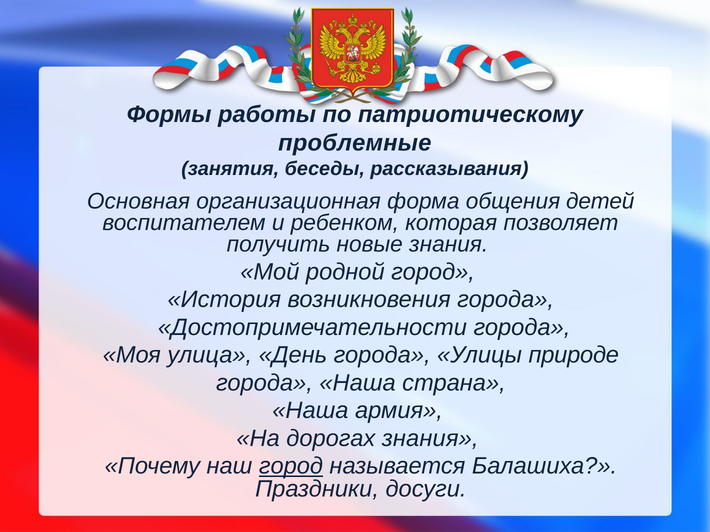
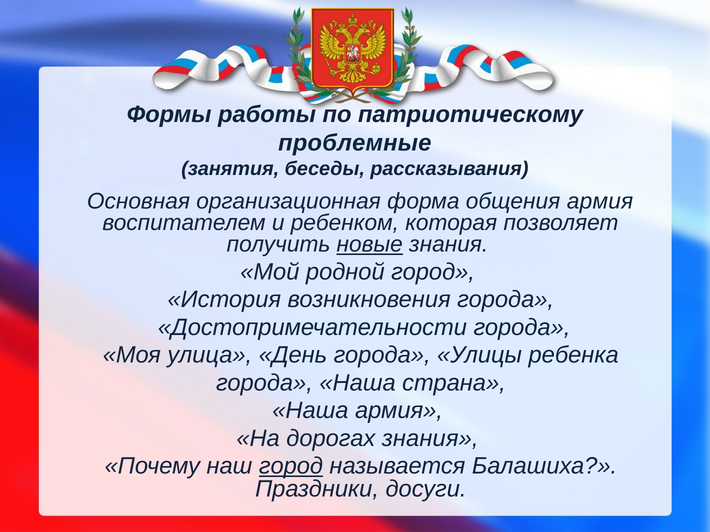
общения детей: детей -> армия
новые underline: none -> present
природе: природе -> ребенка
